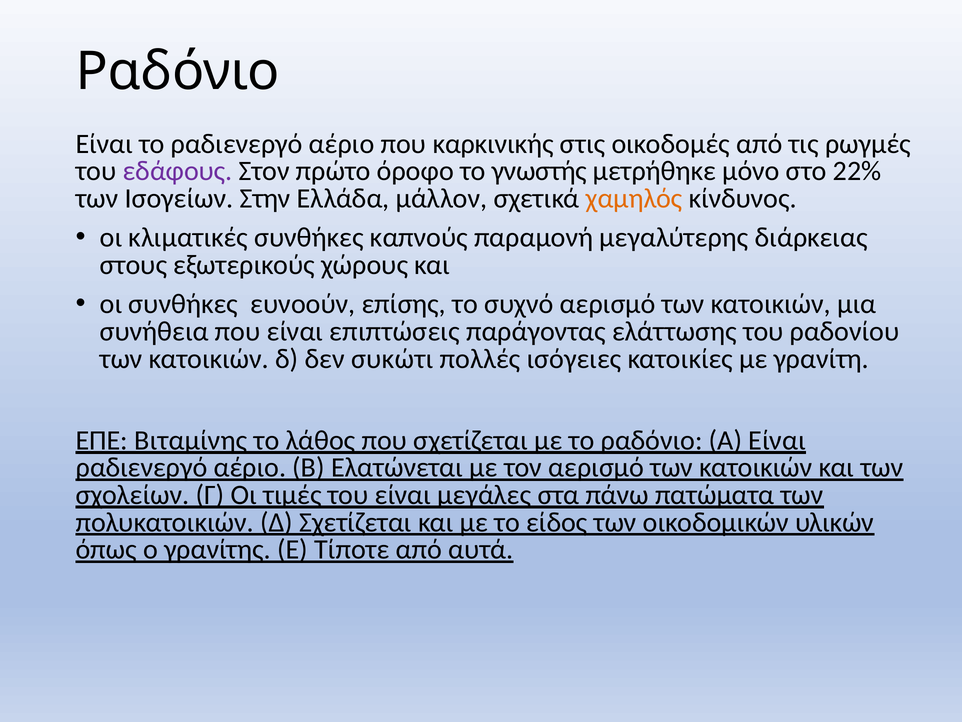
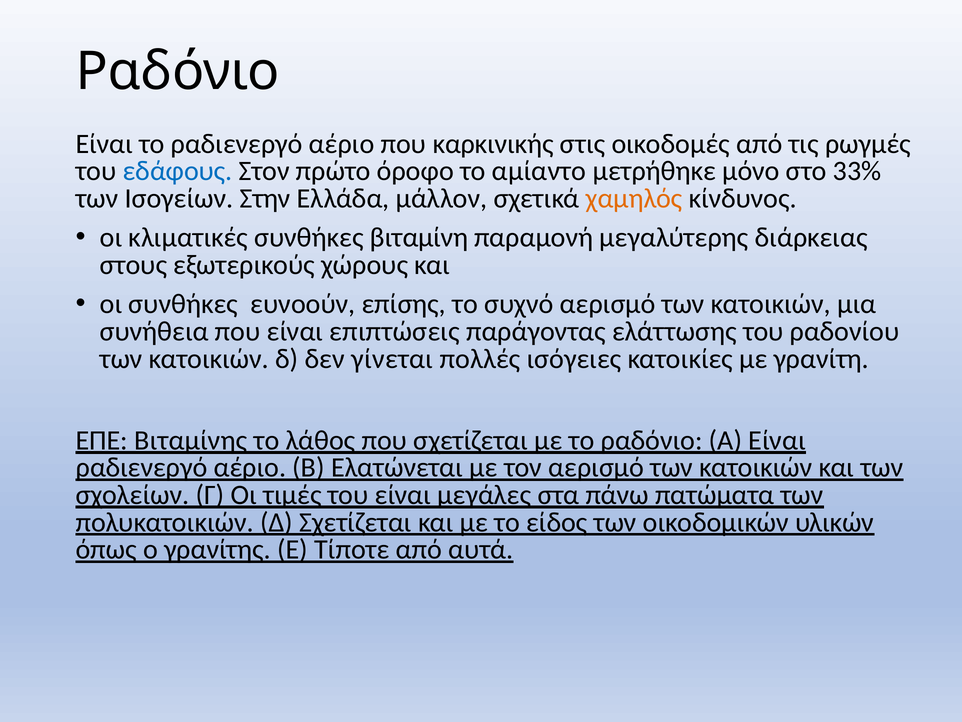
εδάφους colour: purple -> blue
γνωστής: γνωστής -> αμίαντο
22%: 22% -> 33%
καπνούς: καπνούς -> βιταμίνη
συκώτι: συκώτι -> γίνεται
